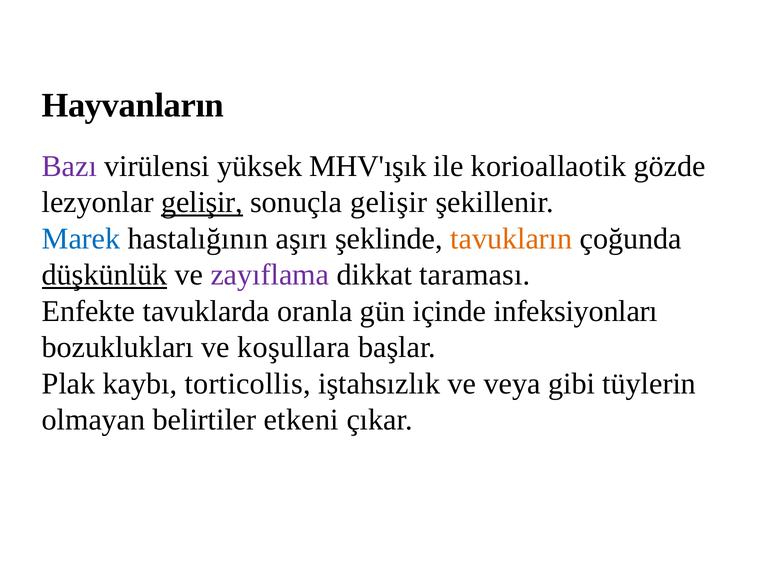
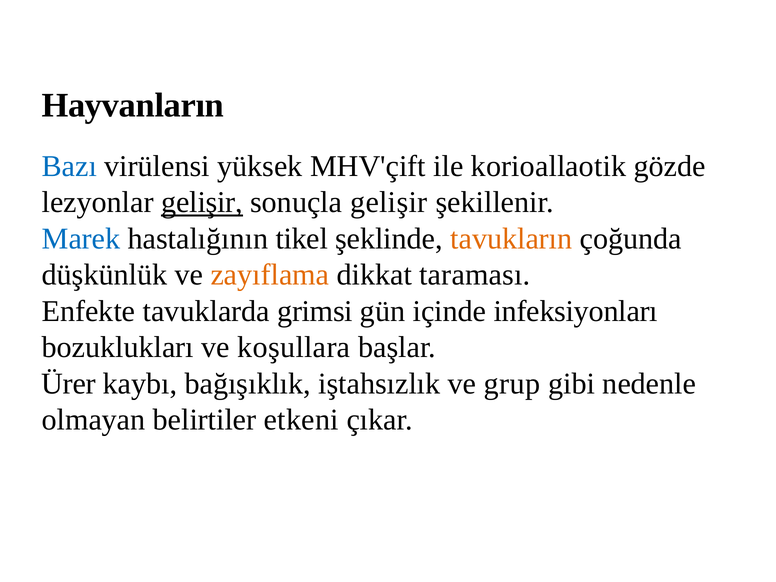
Bazı colour: purple -> blue
MHV'ışık: MHV'ışık -> MHV'çift
aşırı: aşırı -> tikel
düşkünlük underline: present -> none
zayıflama colour: purple -> orange
oranla: oranla -> grimsi
Plak: Plak -> Ürer
torticollis: torticollis -> bağışıklık
veya: veya -> grup
tüylerin: tüylerin -> nedenle
